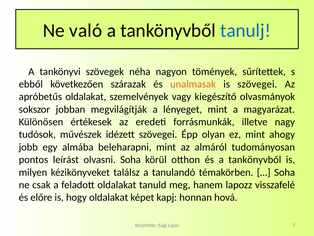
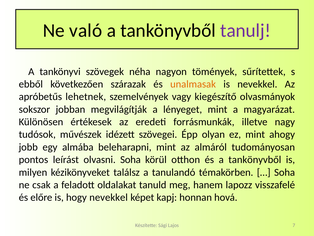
tanulj colour: blue -> purple
is szövegei: szövegei -> nevekkel
apróbetűs oldalakat: oldalakat -> lehetnek
hogy oldalakat: oldalakat -> nevekkel
